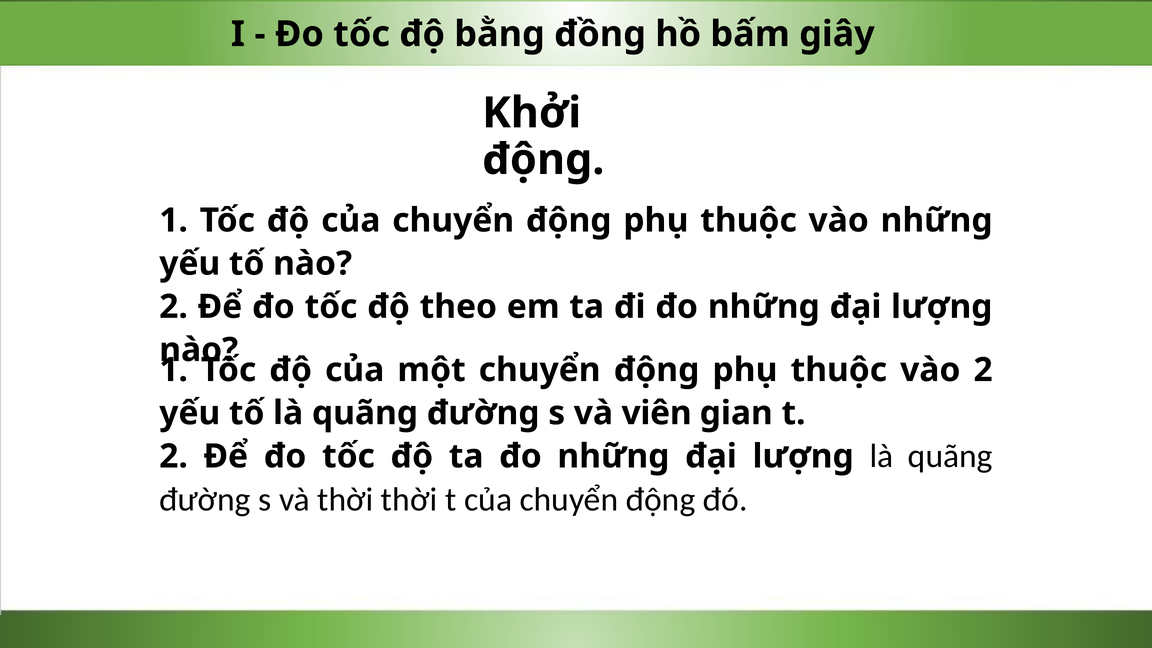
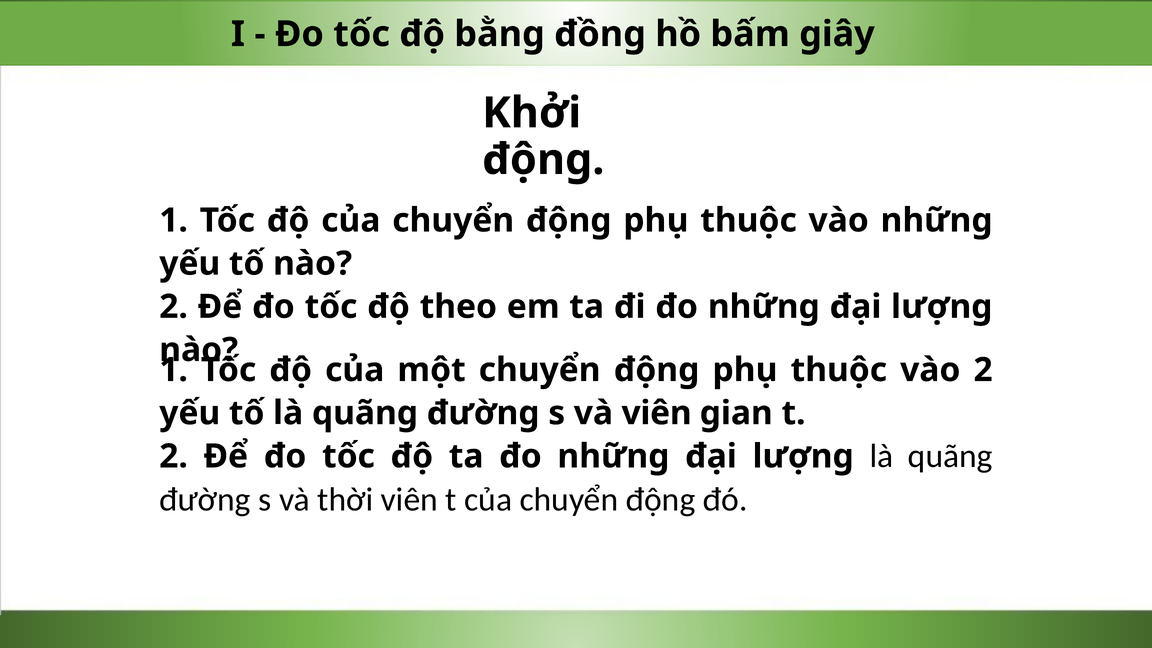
thời thời: thời -> viên
